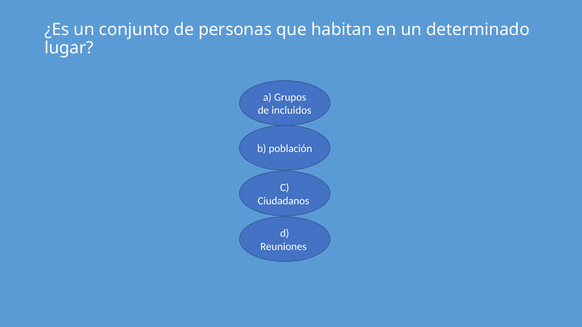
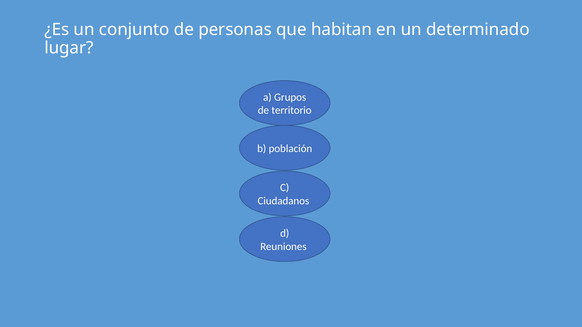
incluidos: incluidos -> territorio
